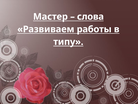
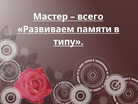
слова: слова -> всего
работы: работы -> памяти
